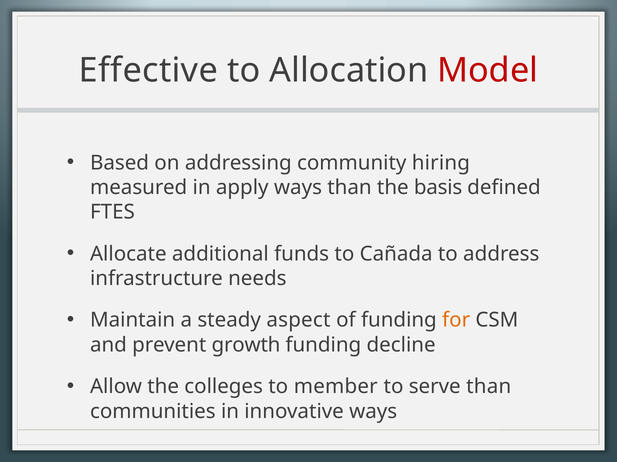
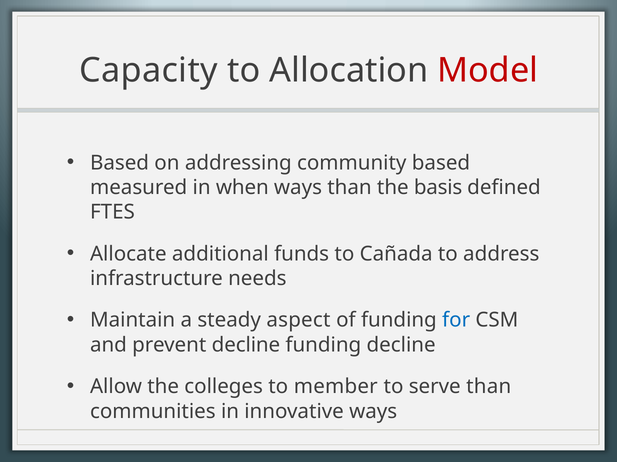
Effective: Effective -> Capacity
community hiring: hiring -> based
apply: apply -> when
for colour: orange -> blue
prevent growth: growth -> decline
